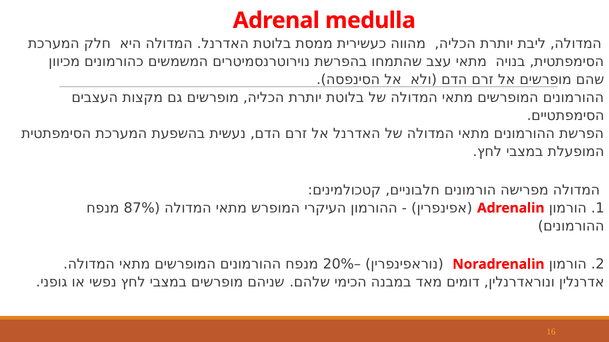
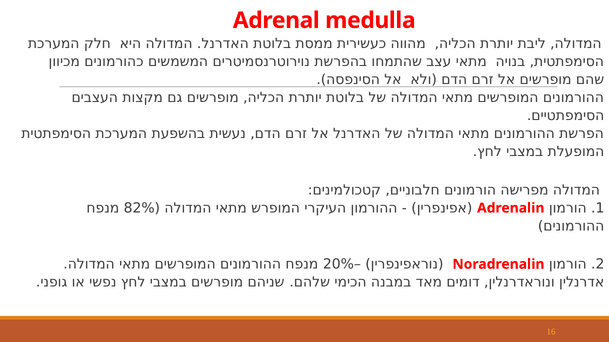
87%: 87% -> 82%
